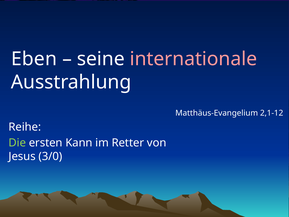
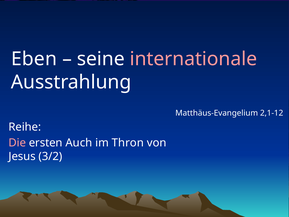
Die colour: light green -> pink
Kann: Kann -> Auch
Retter: Retter -> Thron
3/0: 3/0 -> 3/2
